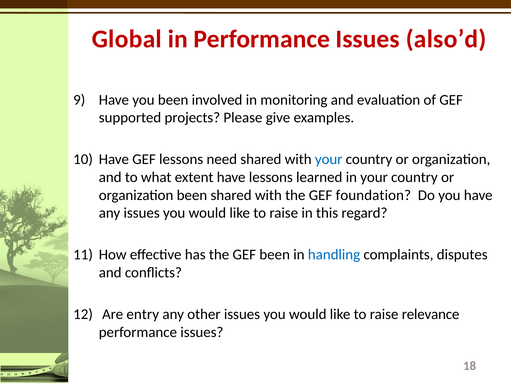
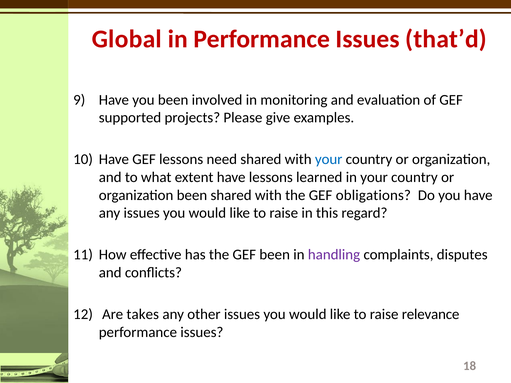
also’d: also’d -> that’d
foundation: foundation -> obligations
handling colour: blue -> purple
entry: entry -> takes
